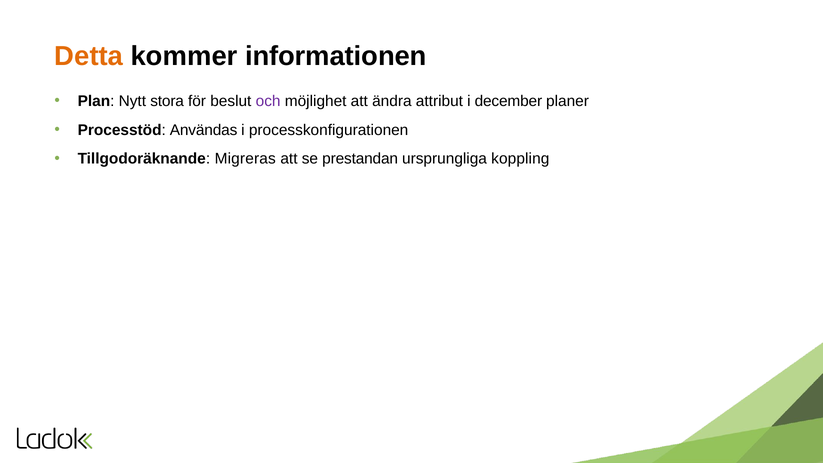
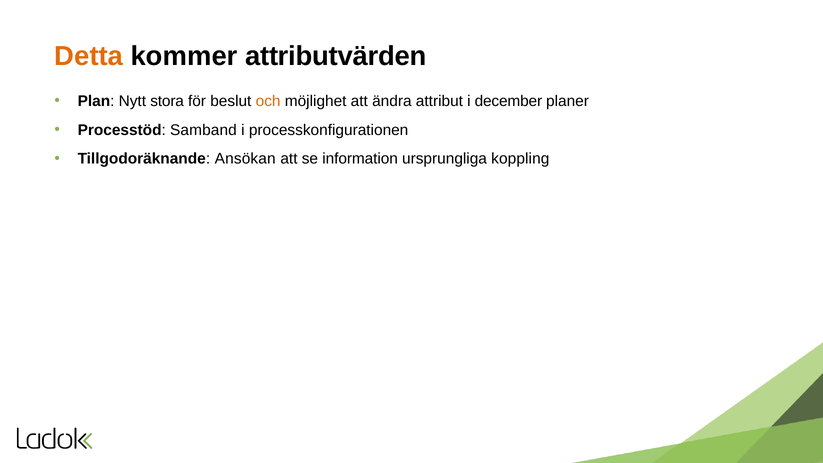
informationen: informationen -> attributvärden
och colour: purple -> orange
Användas: Användas -> Samband
Migreras: Migreras -> Ansökan
prestandan: prestandan -> information
